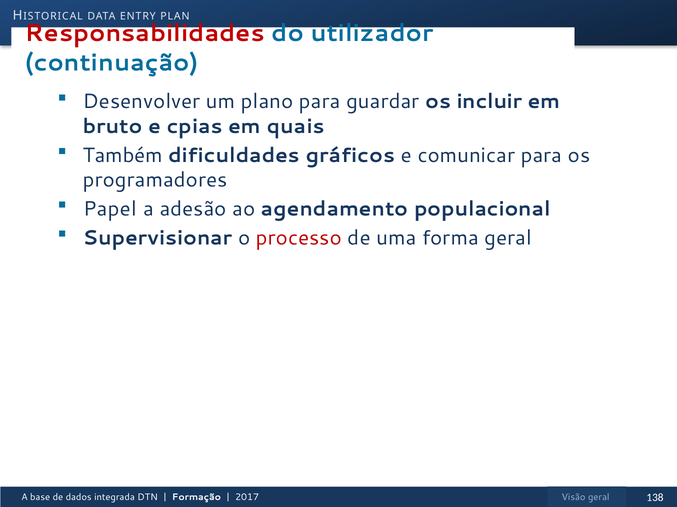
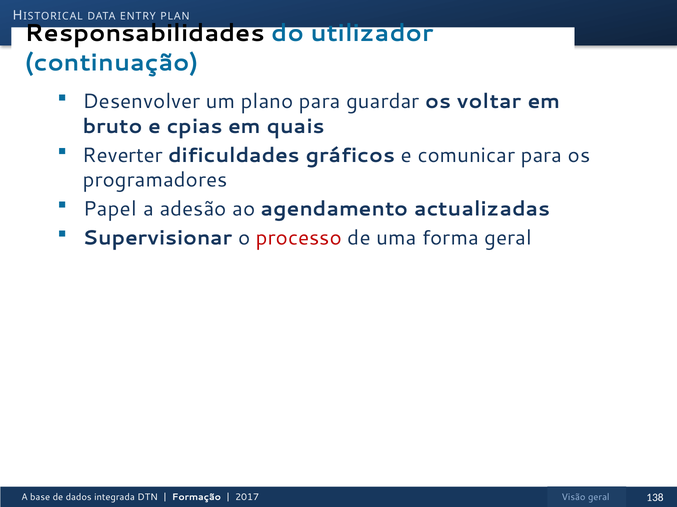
Responsabilidades colour: red -> black
incluir: incluir -> voltar
Também: Também -> Reverter
populacional: populacional -> actualizadas
